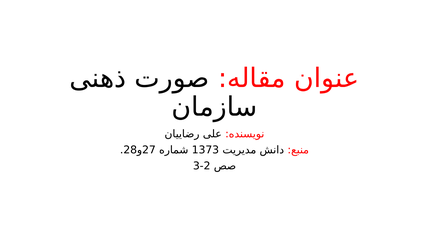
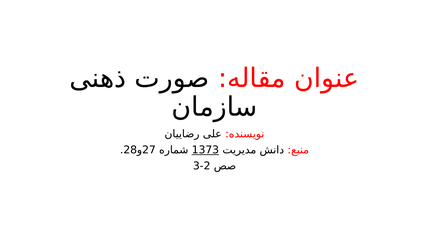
1373 underline: none -> present
